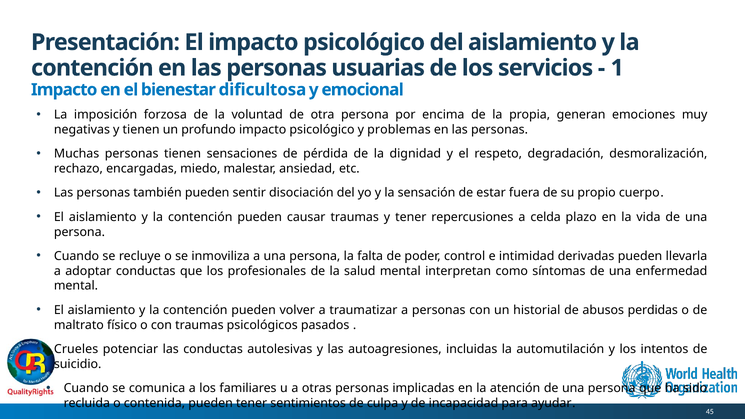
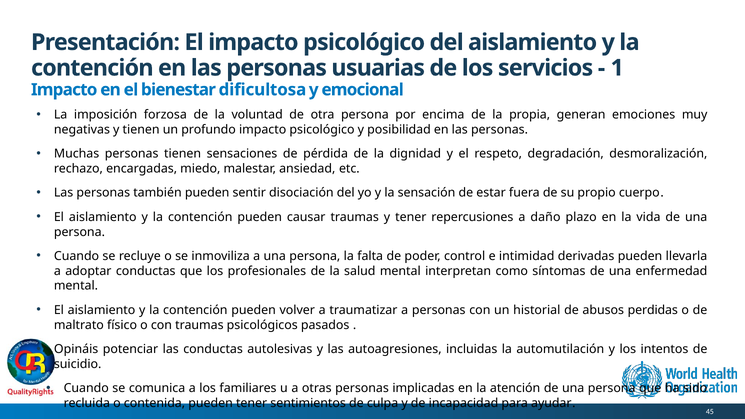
problemas: problemas -> posibilidad
celda: celda -> daño
Crueles: Crueles -> Opináis
